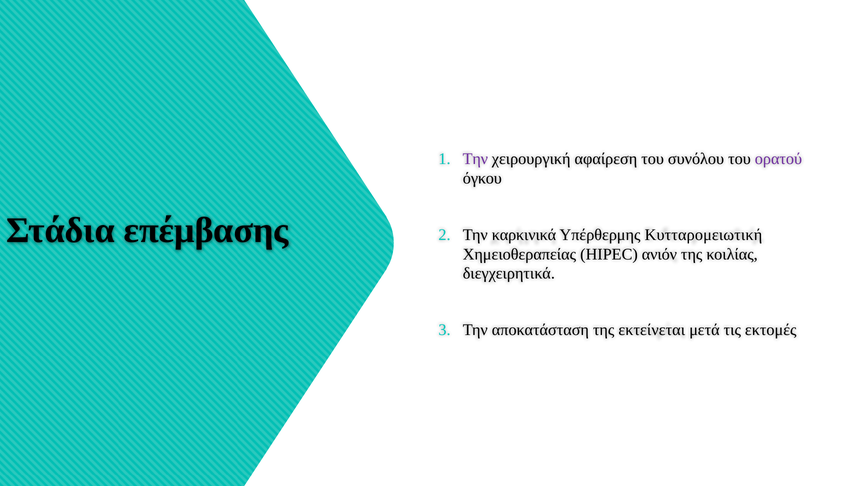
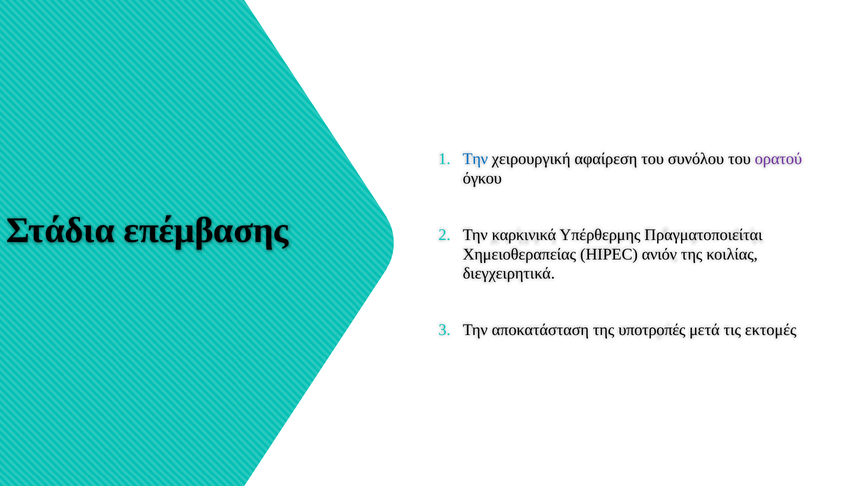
Την at (475, 159) colour: purple -> blue
Κυτταρομειωτική: Κυτταρομειωτική -> Πραγματοποιείται
εκτείνεται: εκτείνεται -> υποτροπές
